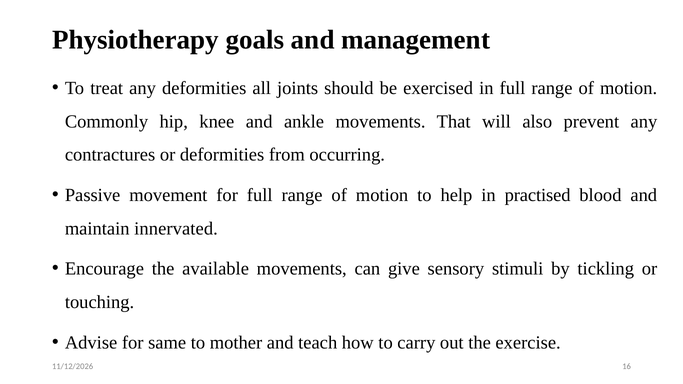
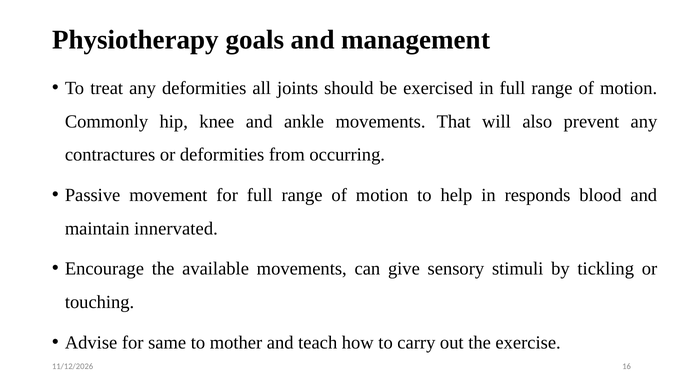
practised: practised -> responds
